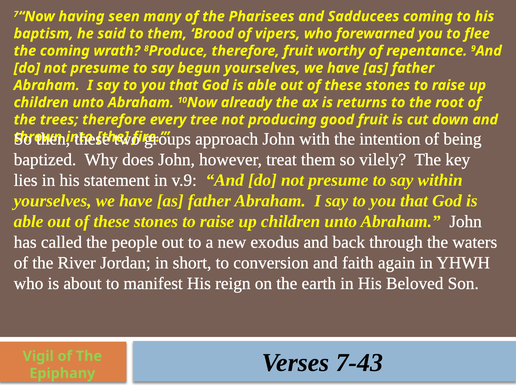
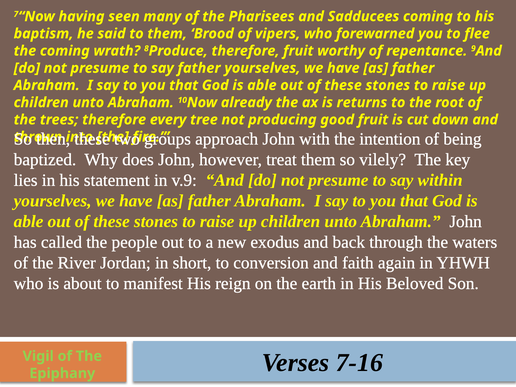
say begun: begun -> father
7-43: 7-43 -> 7-16
